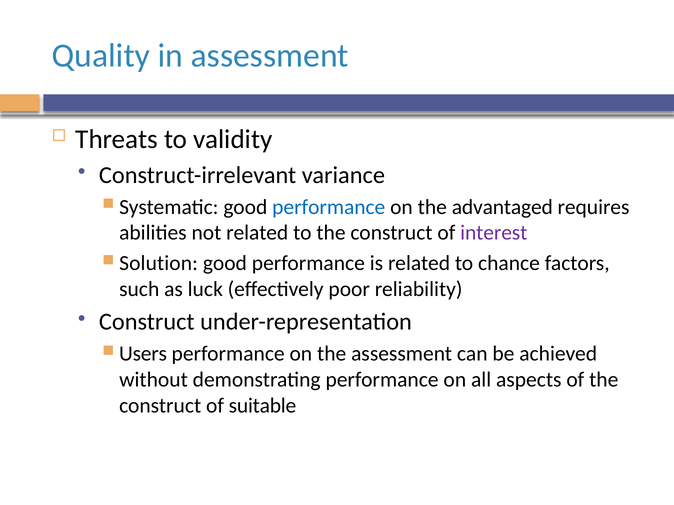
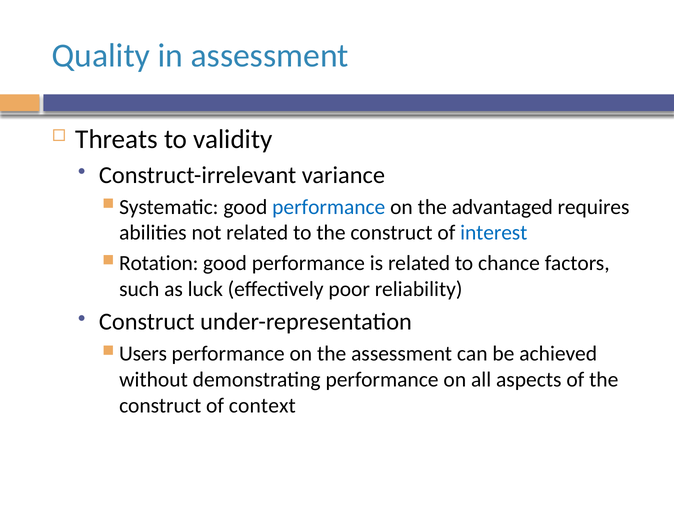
interest colour: purple -> blue
Solution: Solution -> Rotation
suitable: suitable -> context
